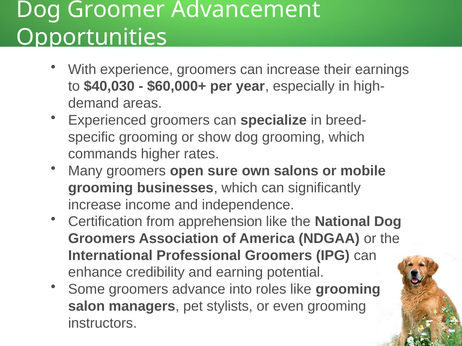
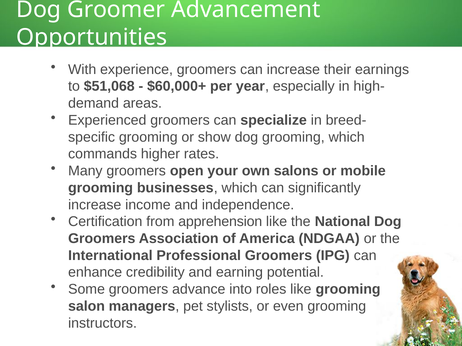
$40,030: $40,030 -> $51,068
sure: sure -> your
